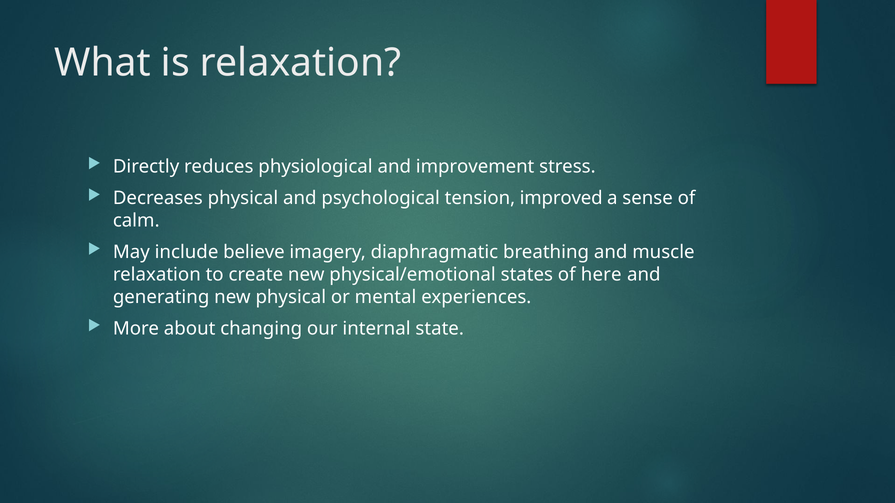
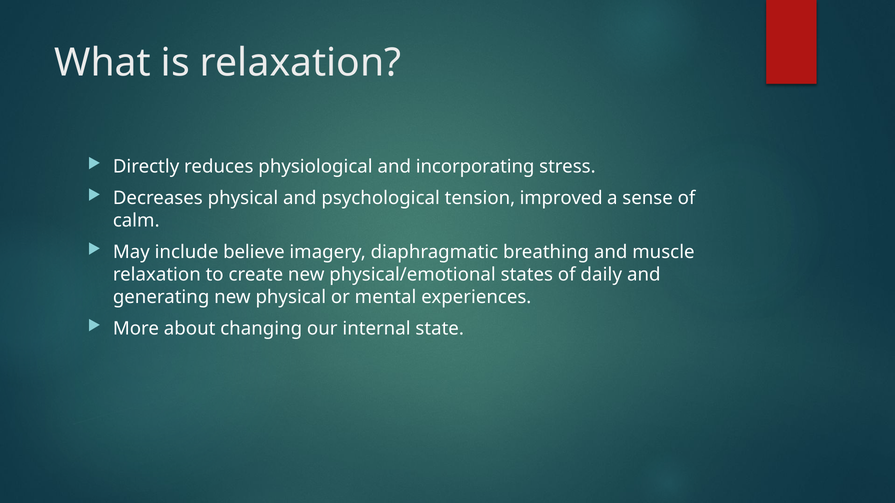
improvement: improvement -> incorporating
here: here -> daily
